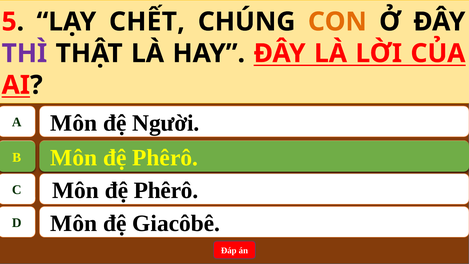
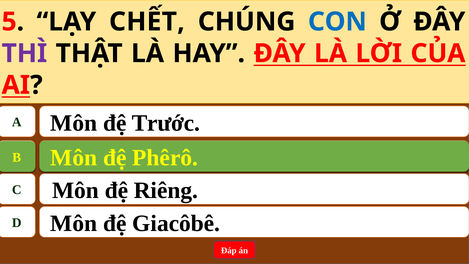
CON colour: orange -> blue
Người: Người -> Trước
C Môn đệ Phêrô: Phêrô -> Riêng
